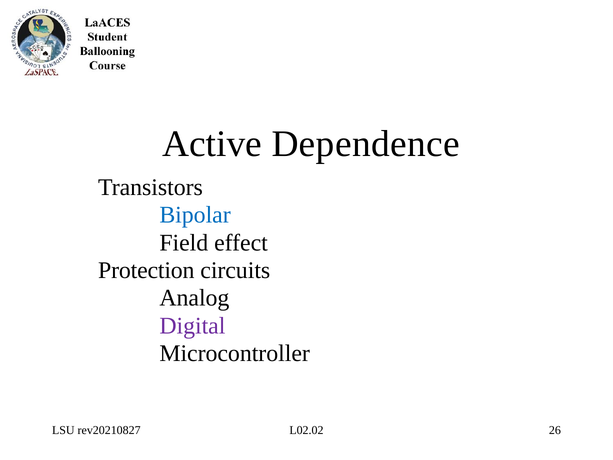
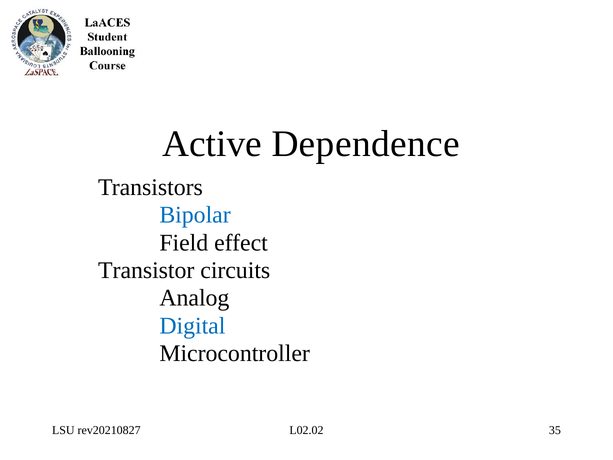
Protection: Protection -> Transistor
Digital colour: purple -> blue
26: 26 -> 35
